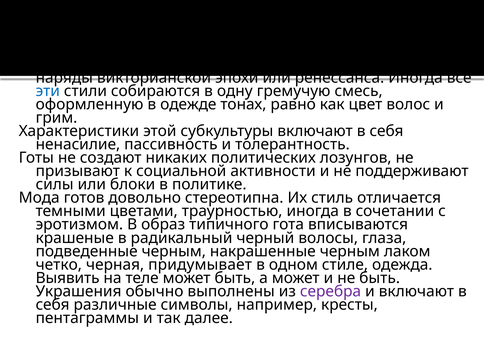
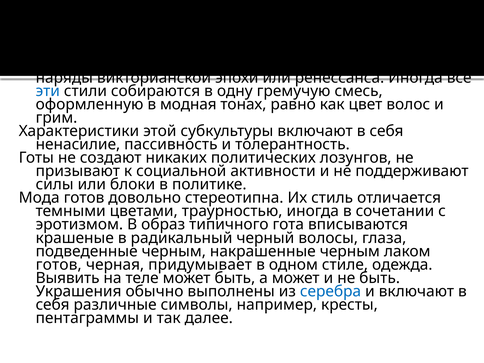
одежде: одежде -> модная
четко at (59, 265): четко -> готов
серебра colour: purple -> blue
